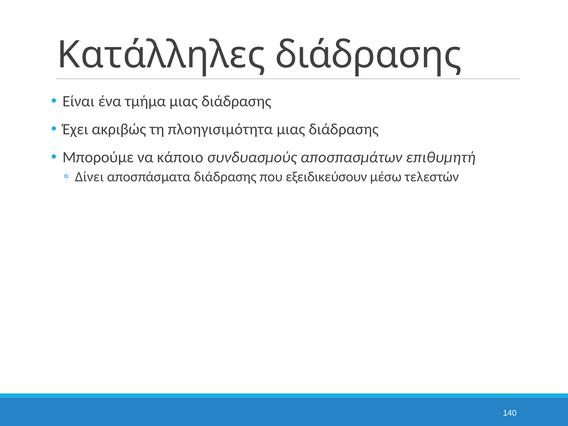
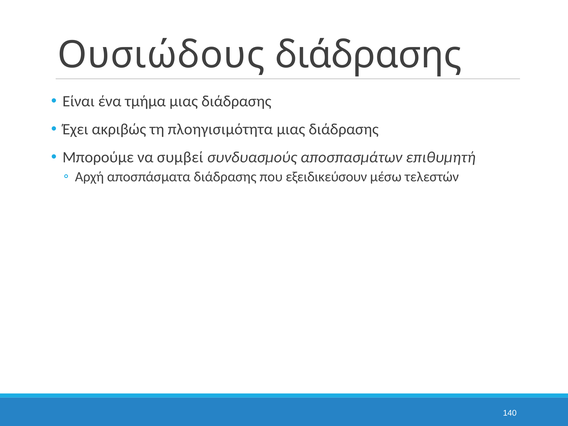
Κατάλληλες: Κατάλληλες -> Ουσιώδους
κάποιο: κάποιο -> συμβεί
Δίνει: Δίνει -> Αρχή
